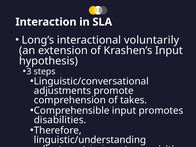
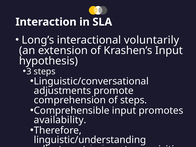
of takes: takes -> steps
disabilities: disabilities -> availability
